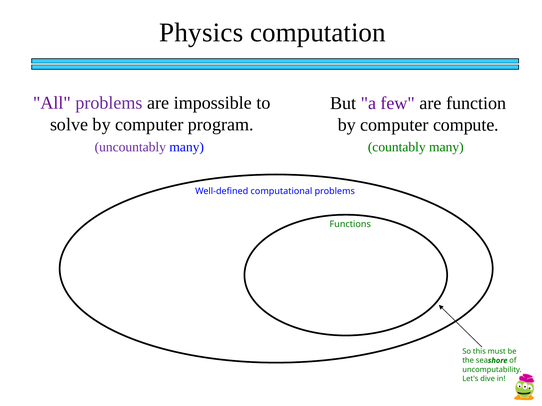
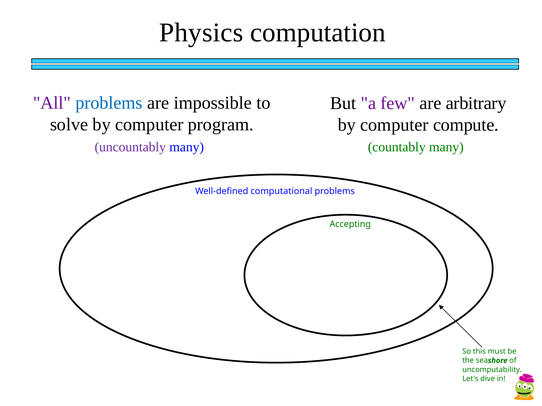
problems at (109, 103) colour: purple -> blue
function: function -> arbitrary
Functions: Functions -> Accepting
